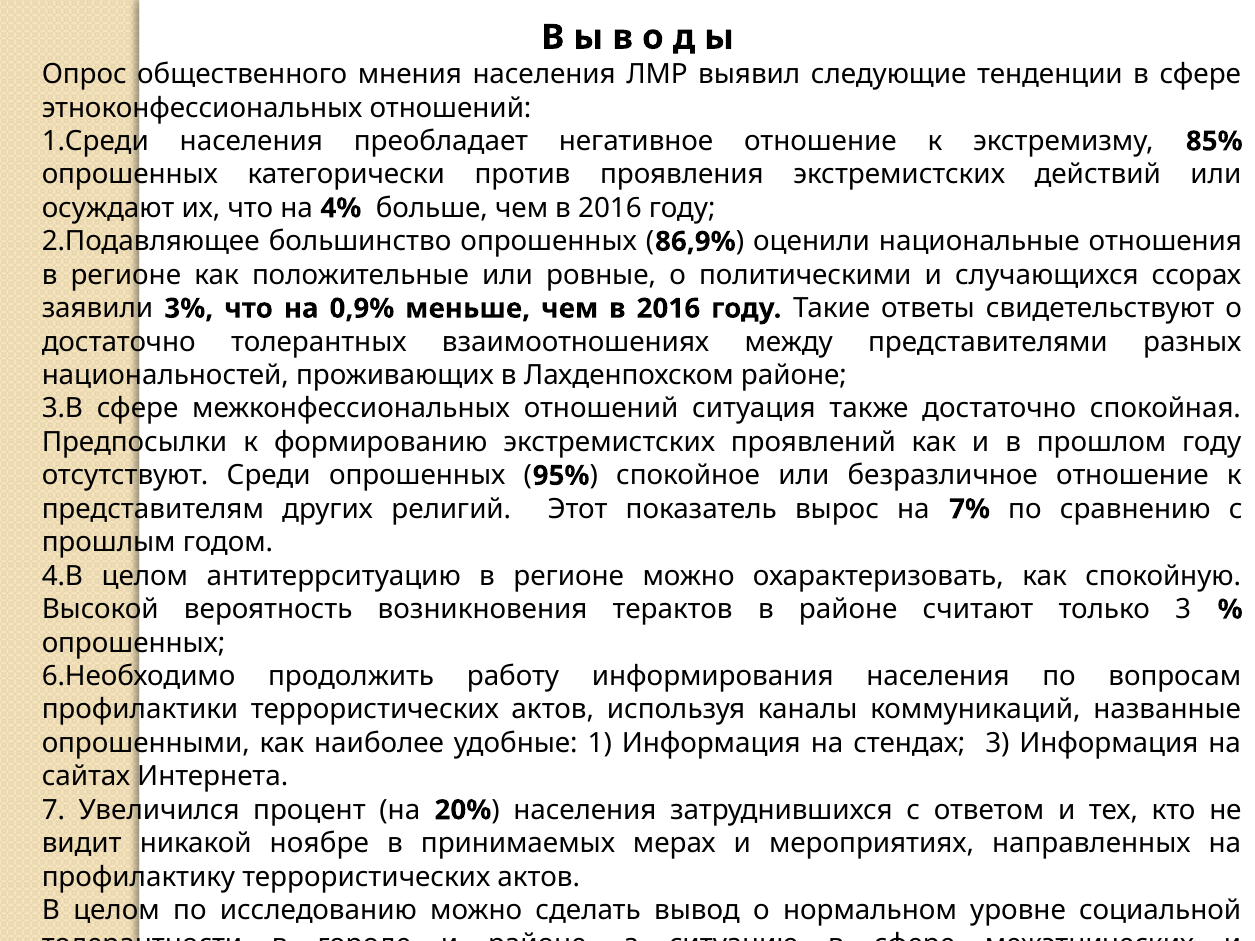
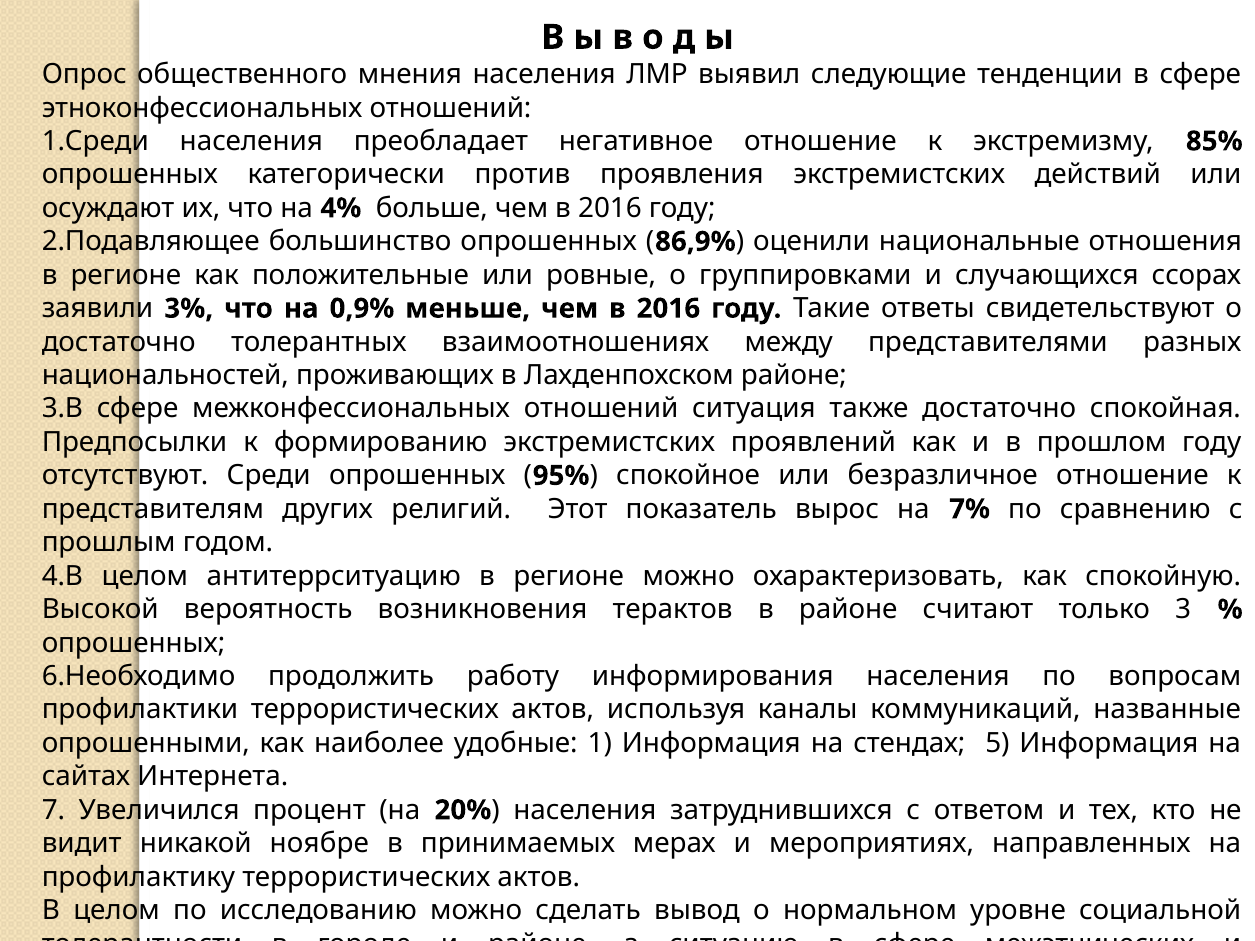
политическими: политическими -> группировками
стендах 3: 3 -> 5
